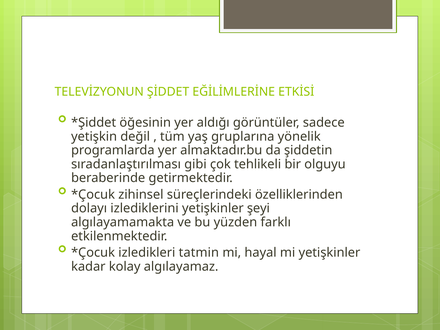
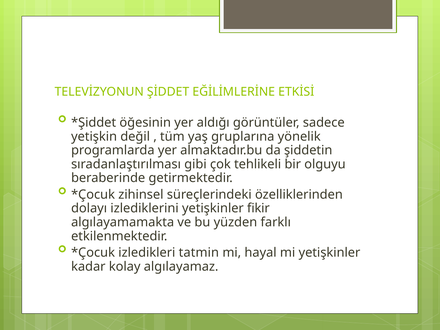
şeyi: şeyi -> fikir
